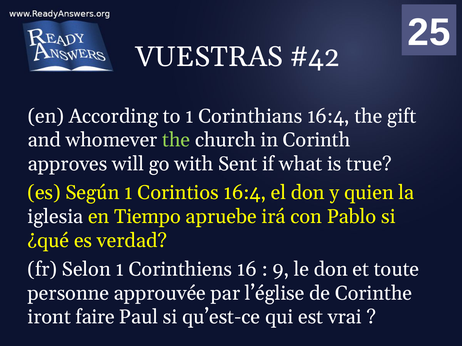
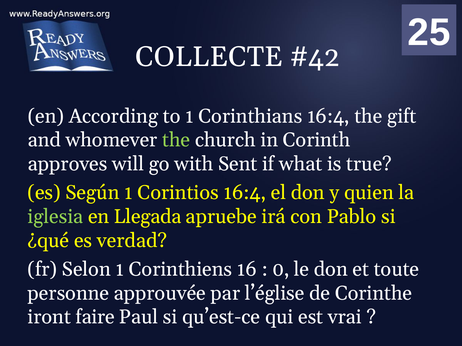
VUESTRAS: VUESTRAS -> COLLECTE
iglesia colour: white -> light green
Tiempo: Tiempo -> Llegada
9: 9 -> 0
